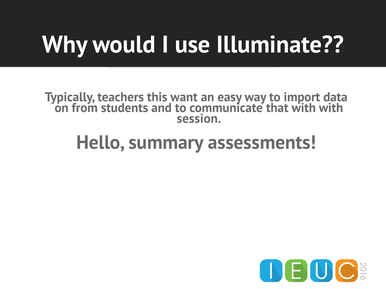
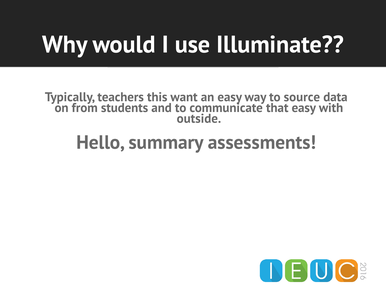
import: import -> source
that with: with -> easy
session: session -> outside
